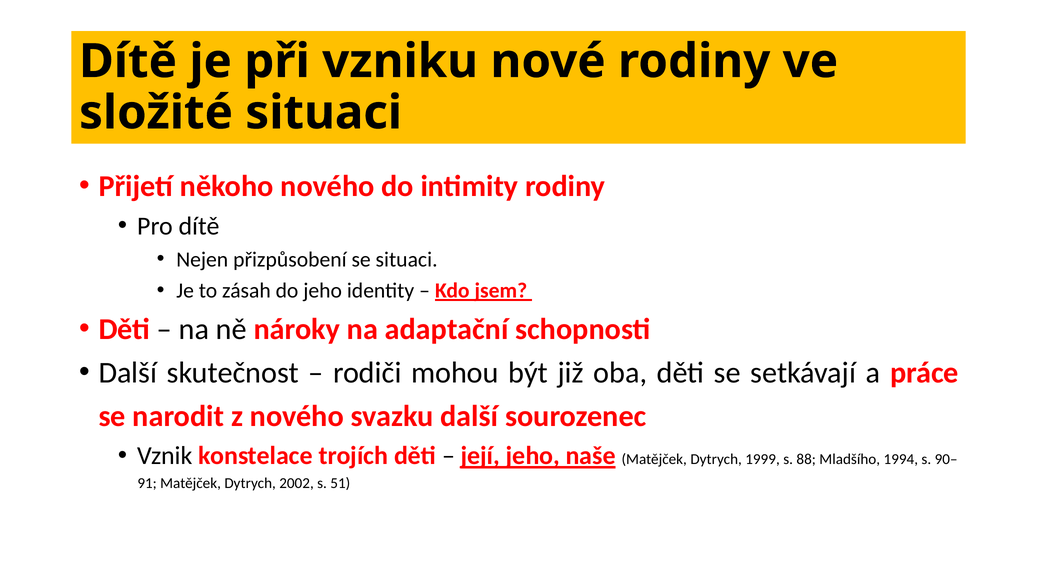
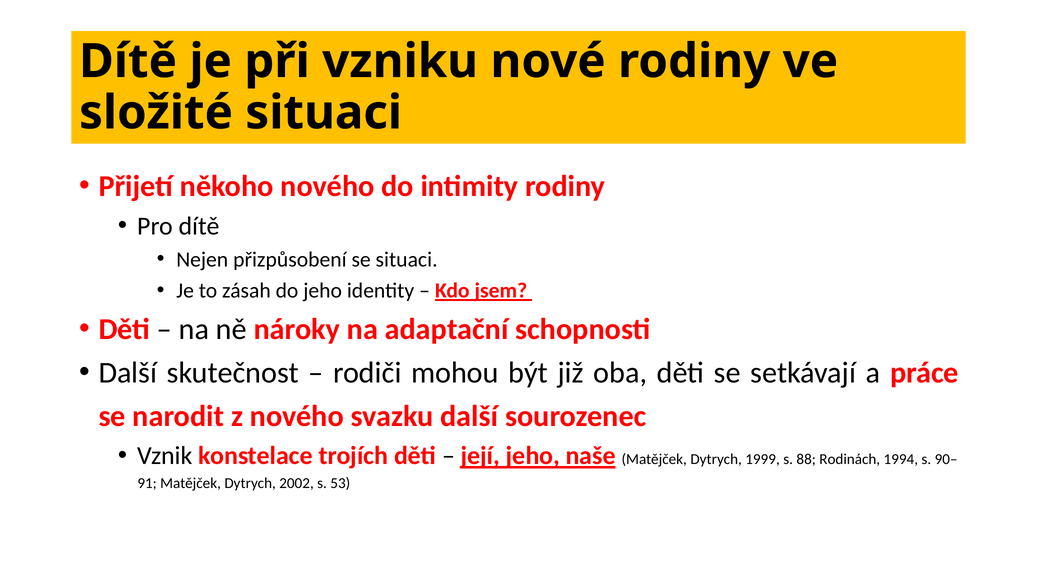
Mladšího: Mladšího -> Rodinách
51: 51 -> 53
